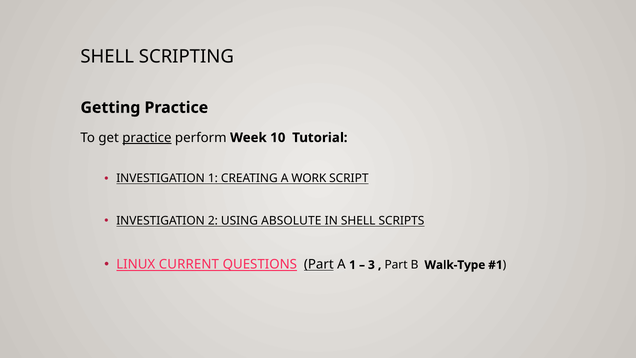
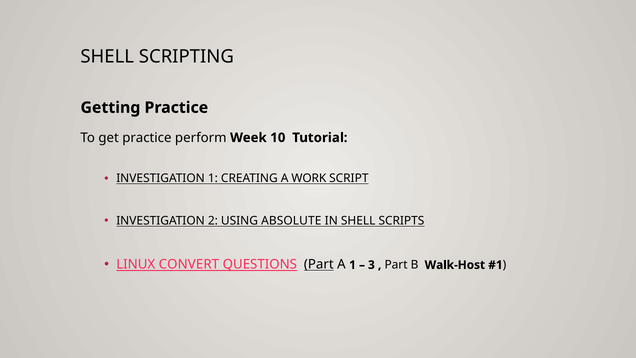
practice at (147, 138) underline: present -> none
CURRENT: CURRENT -> CONVERT
Walk-Type: Walk-Type -> Walk-Host
